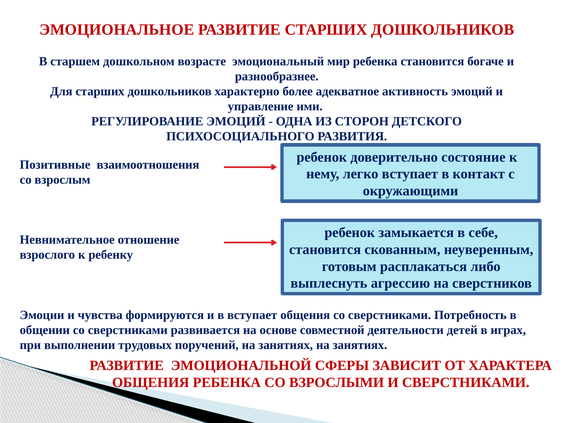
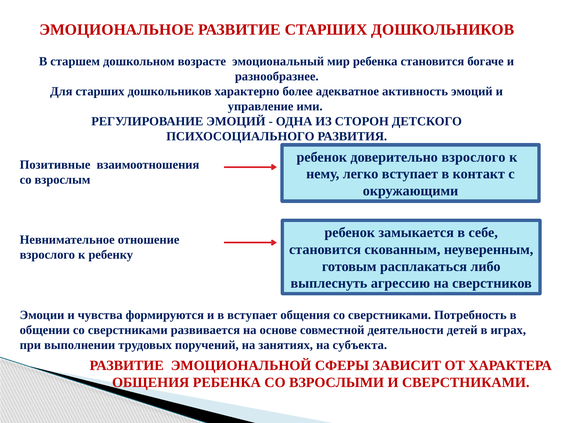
доверительно состояние: состояние -> взрослого
занятиях на занятиях: занятиях -> субъекта
